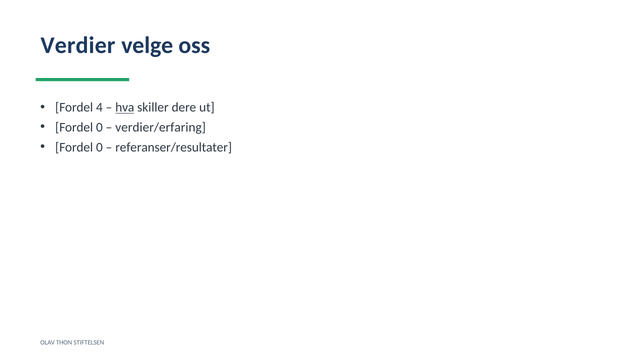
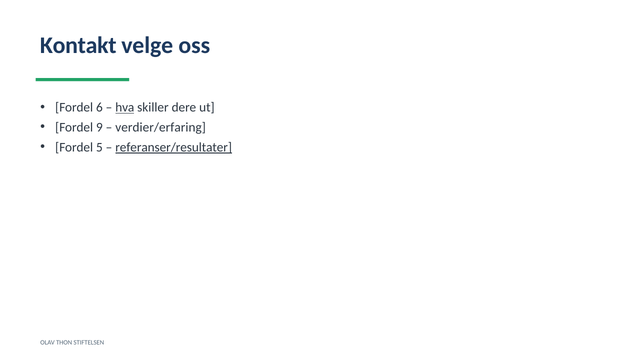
Verdier: Verdier -> Kontakt
4: 4 -> 6
0 at (99, 127): 0 -> 9
0 at (99, 147): 0 -> 5
referanser/resultater underline: none -> present
